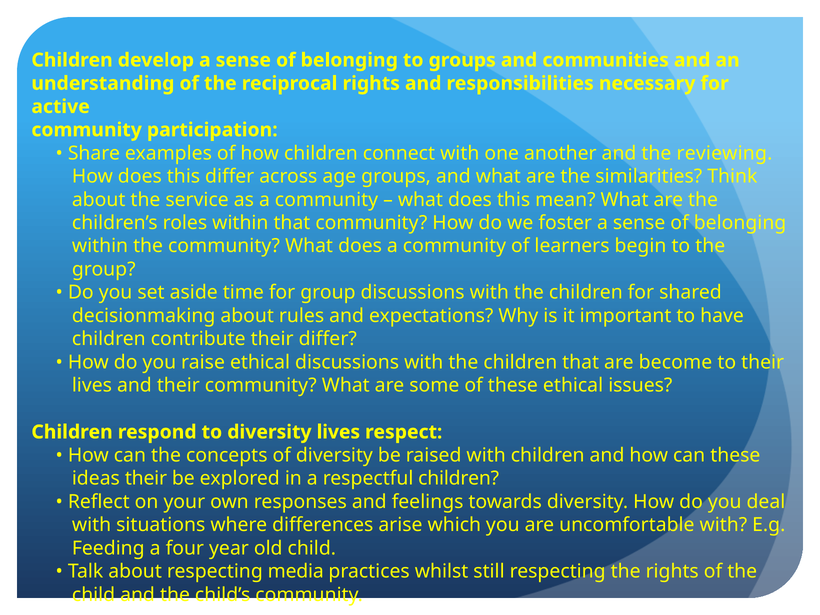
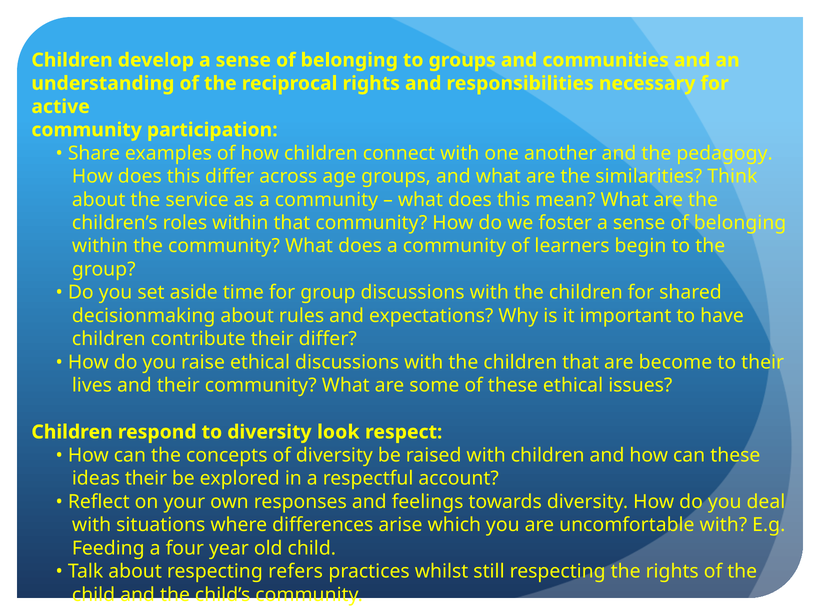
reviewing: reviewing -> pedagogy
diversity lives: lives -> look
respectful children: children -> account
media: media -> refers
